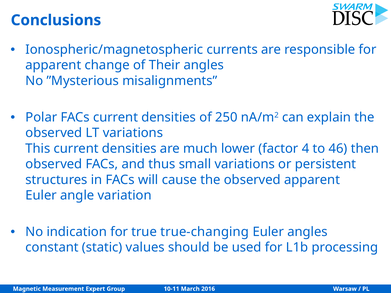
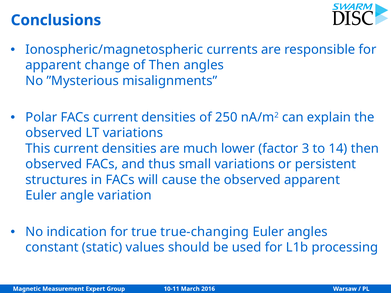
of Their: Their -> Then
4: 4 -> 3
46: 46 -> 14
